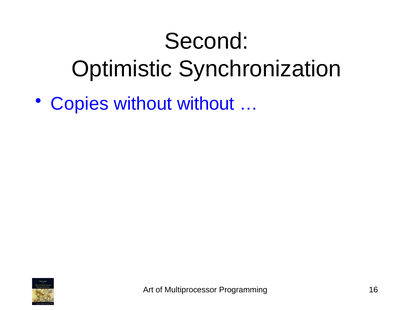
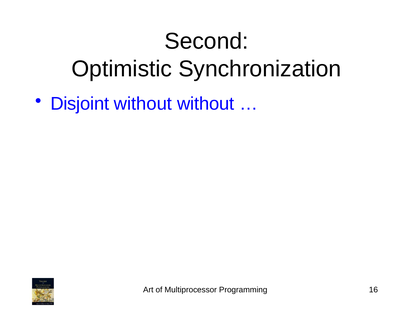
Copies: Copies -> Disjoint
